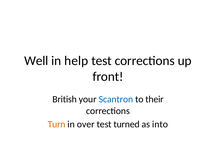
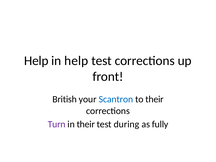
Well at (36, 61): Well -> Help
Turn colour: orange -> purple
in over: over -> their
turned: turned -> during
into: into -> fully
